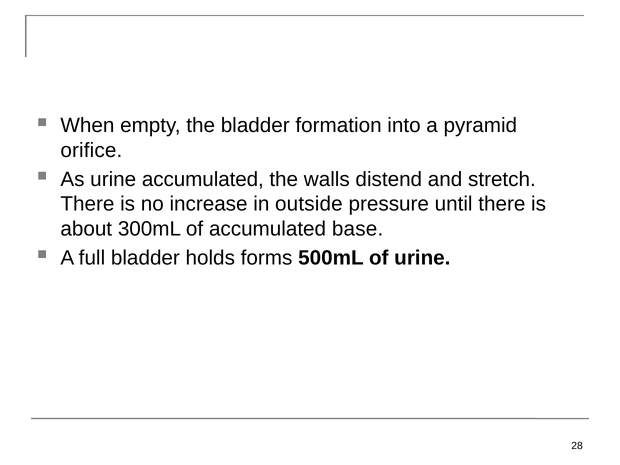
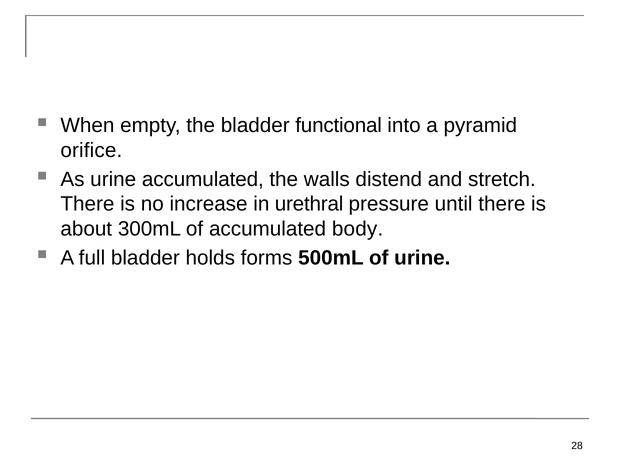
formation: formation -> functional
outside: outside -> urethral
base: base -> body
